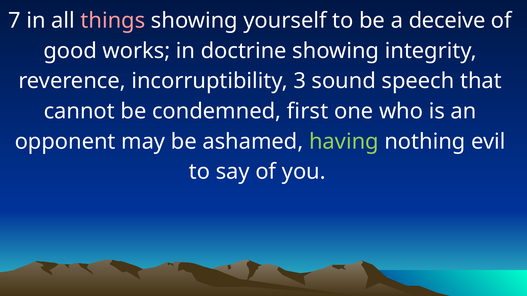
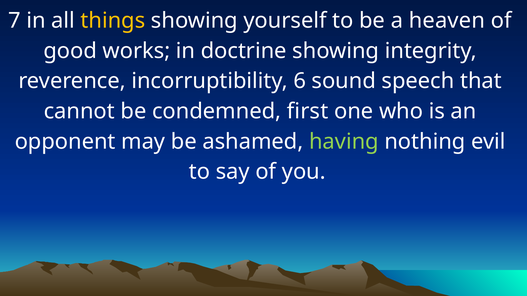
things colour: pink -> yellow
deceive: deceive -> heaven
3: 3 -> 6
